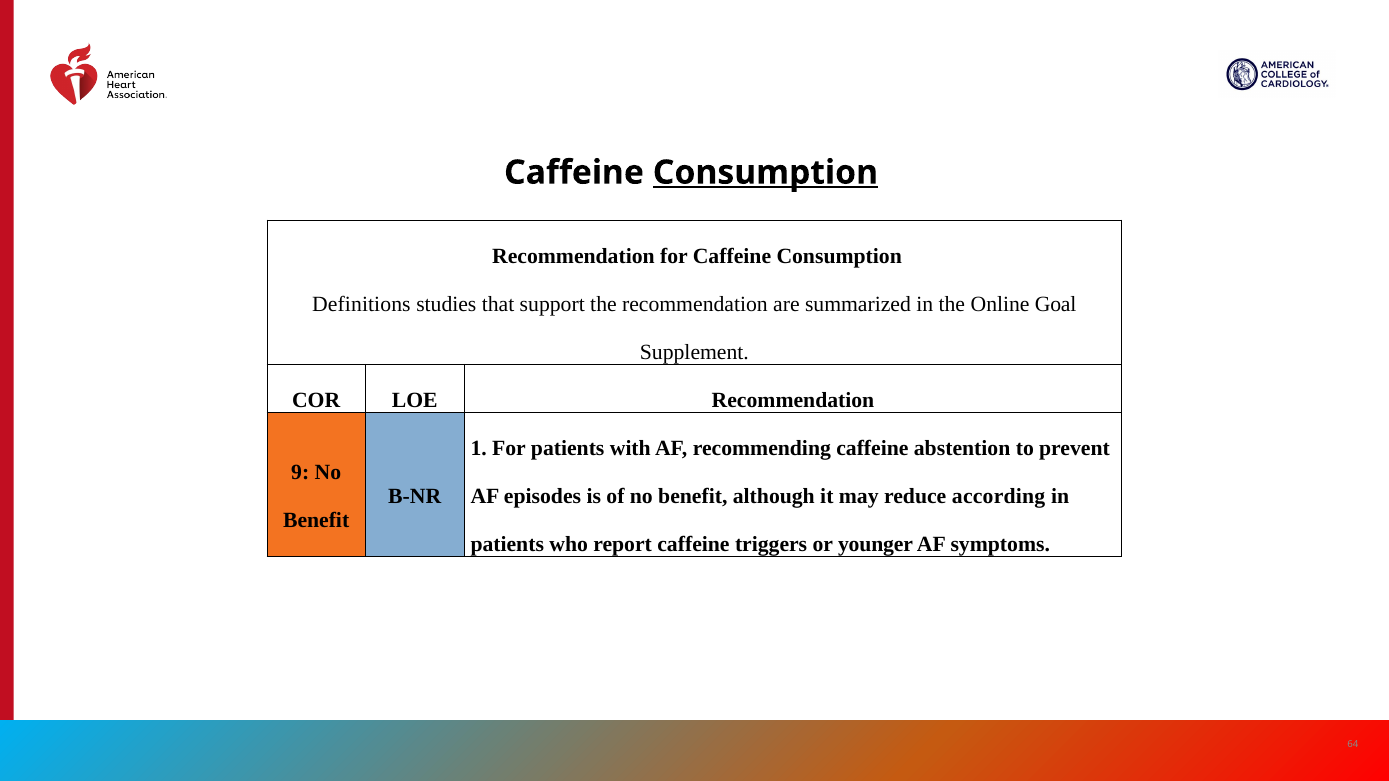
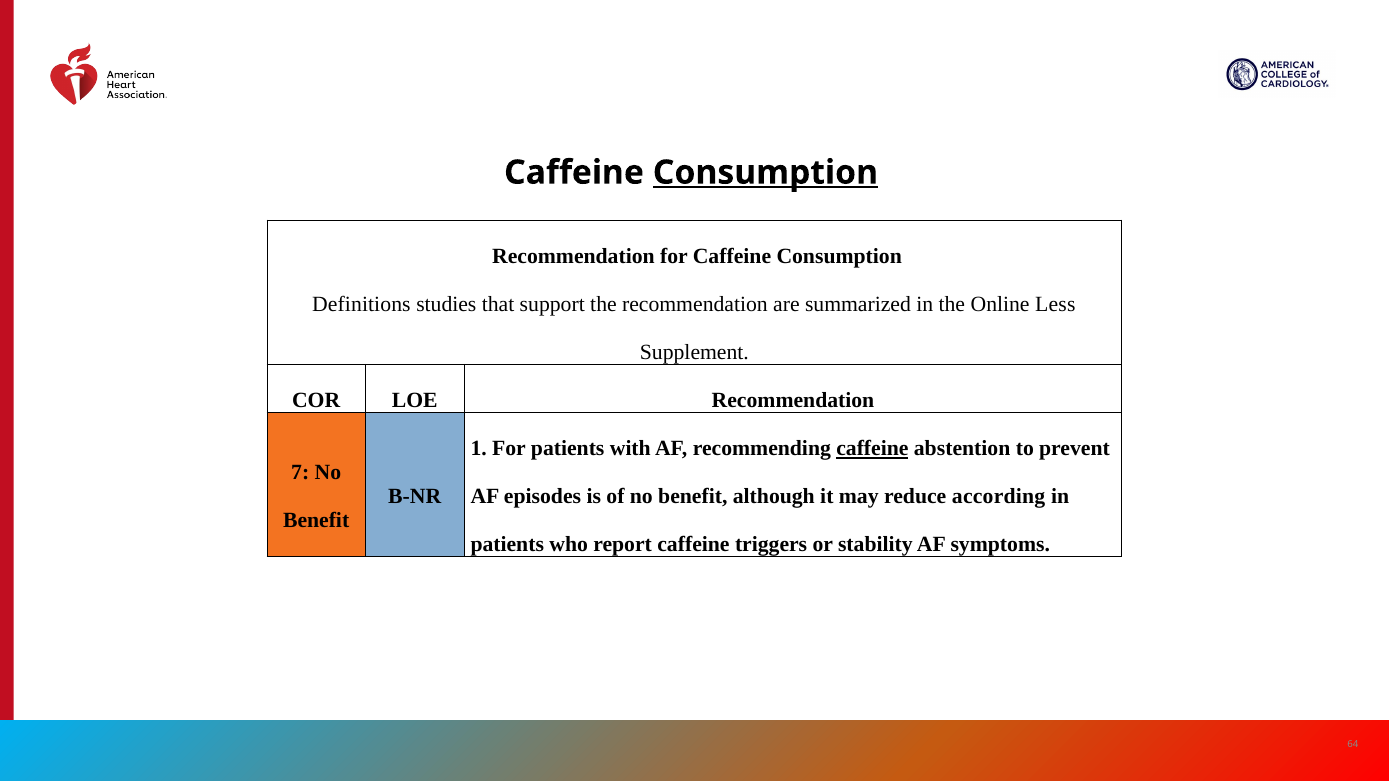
Goal: Goal -> Less
caffeine at (872, 449) underline: none -> present
9: 9 -> 7
younger: younger -> stability
